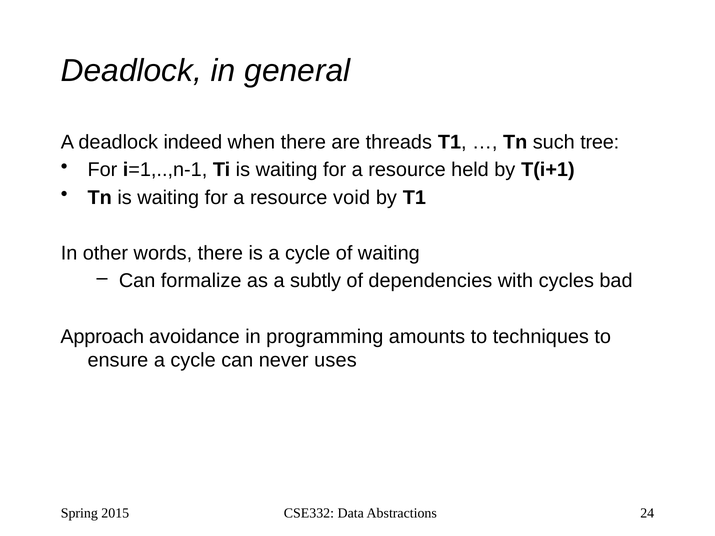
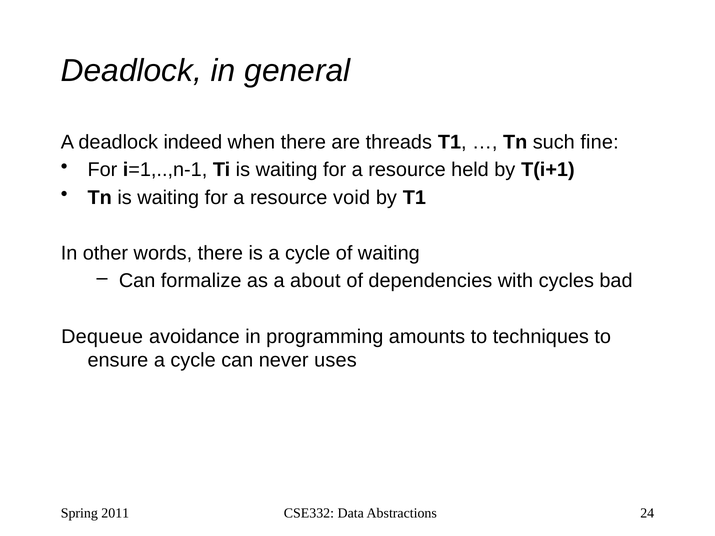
tree: tree -> fine
subtly: subtly -> about
Approach: Approach -> Dequeue
2015: 2015 -> 2011
